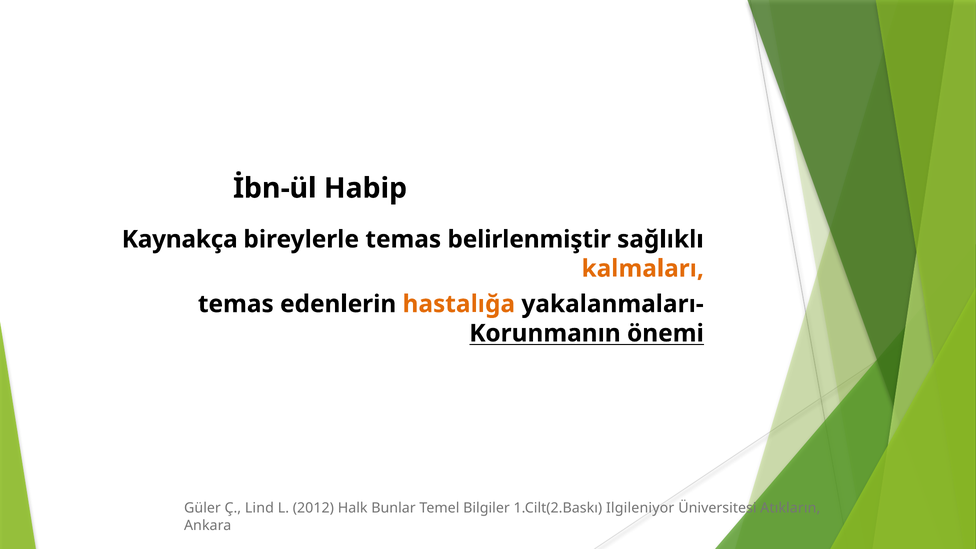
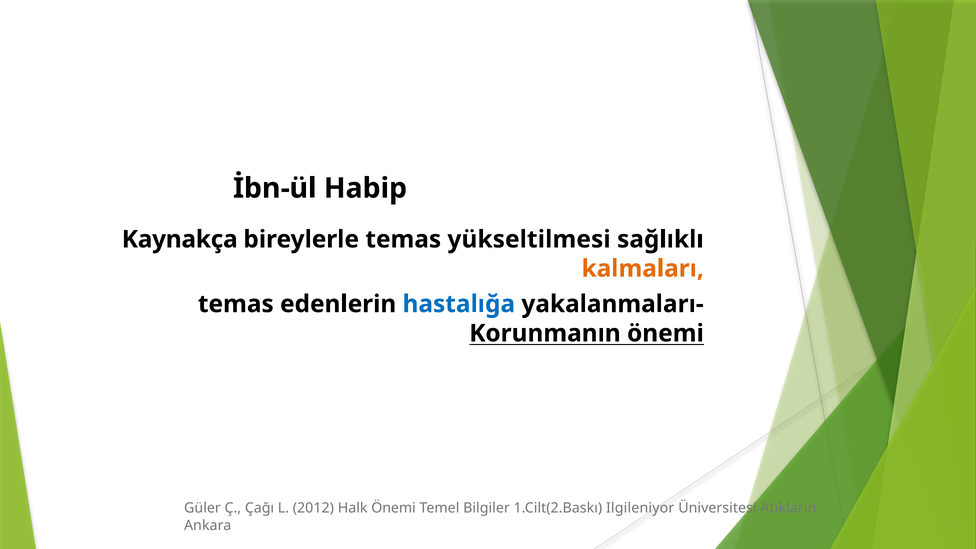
belirlenmiştir: belirlenmiştir -> yükseltilmesi
hastalığa colour: orange -> blue
Lind: Lind -> Çağı
Halk Bunlar: Bunlar -> Önemi
